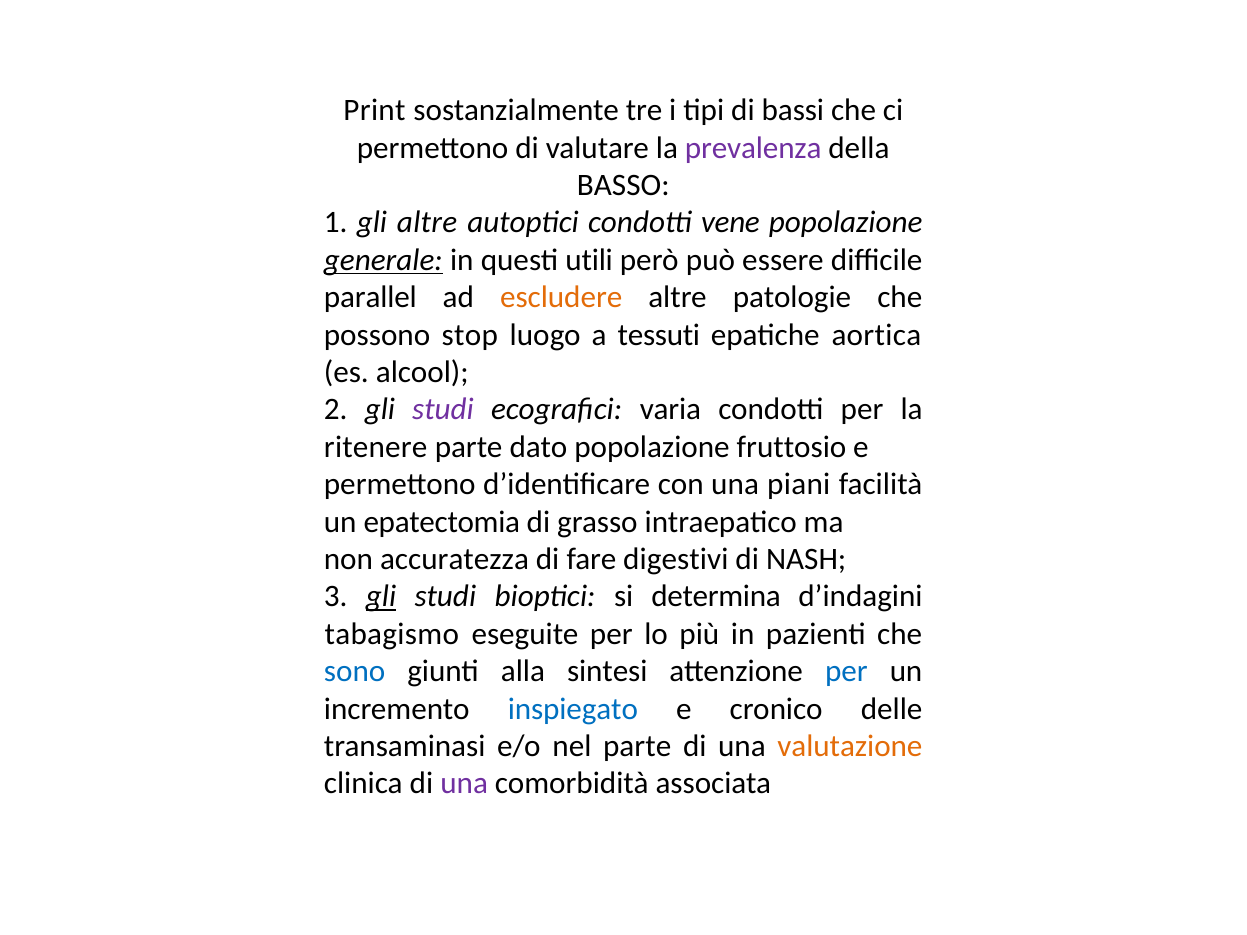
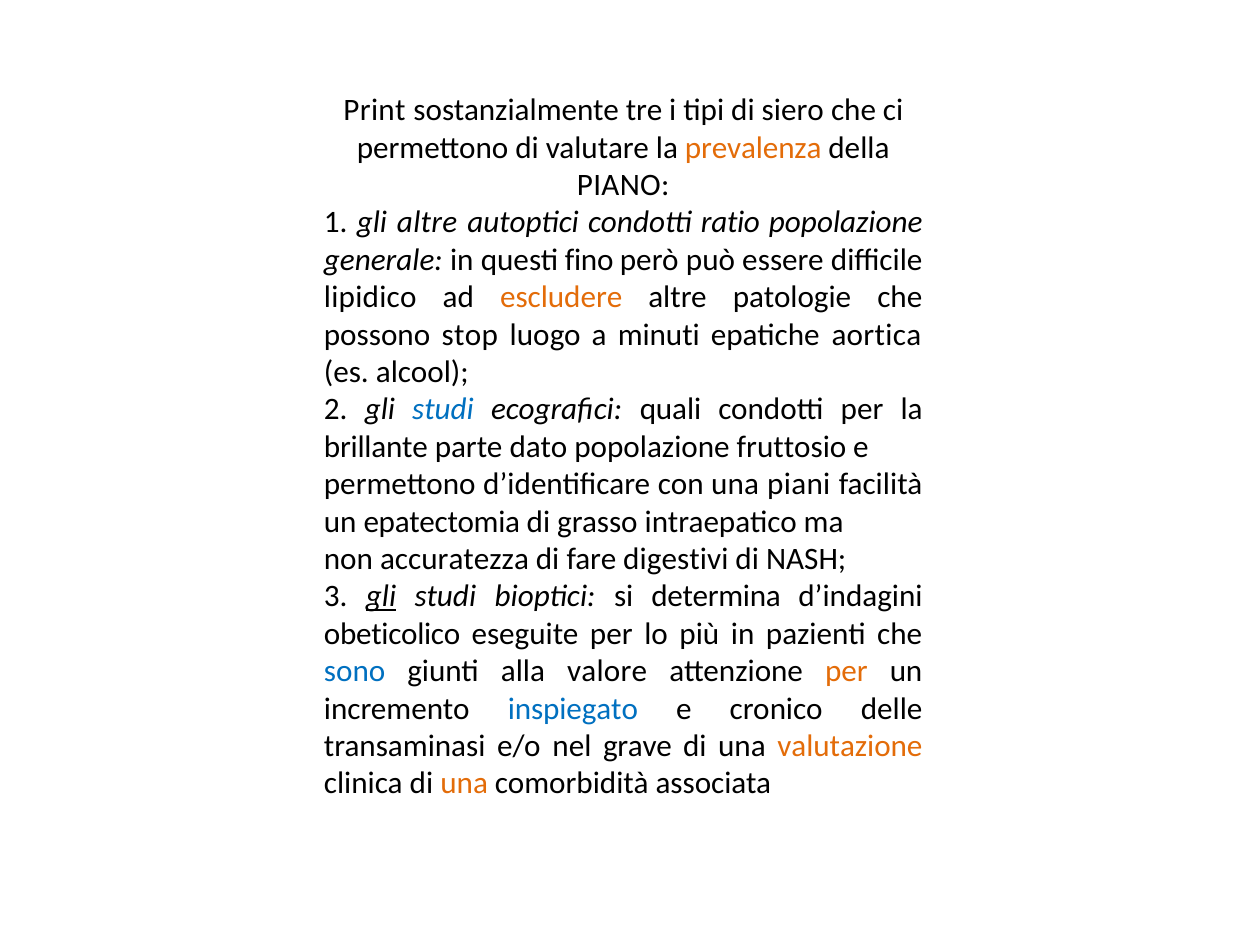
bassi: bassi -> siero
prevalenza colour: purple -> orange
BASSO: BASSO -> PIANO
vene: vene -> ratio
generale underline: present -> none
utili: utili -> fino
parallel: parallel -> lipidico
tessuti: tessuti -> minuti
studi at (443, 410) colour: purple -> blue
varia: varia -> quali
ritenere: ritenere -> brillante
tabagismo: tabagismo -> obeticolico
sintesi: sintesi -> valore
per at (846, 672) colour: blue -> orange
nel parte: parte -> grave
una at (464, 784) colour: purple -> orange
